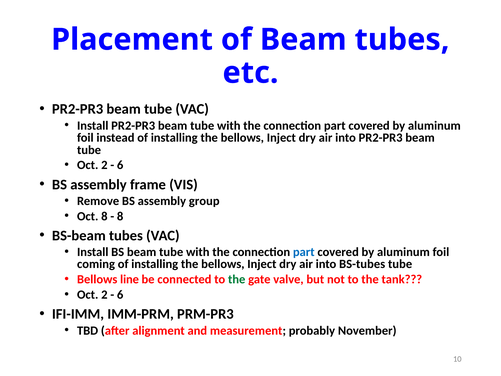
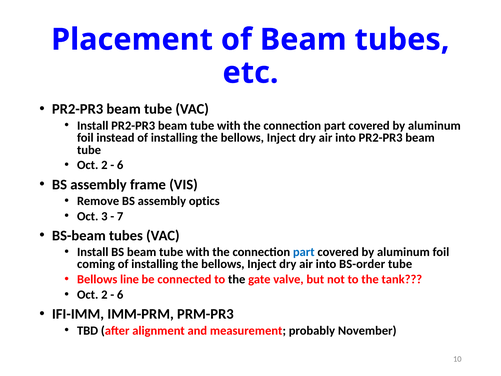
group: group -> optics
Oct 8: 8 -> 3
8 at (120, 216): 8 -> 7
BS-tubes: BS-tubes -> BS-order
the at (237, 279) colour: green -> black
